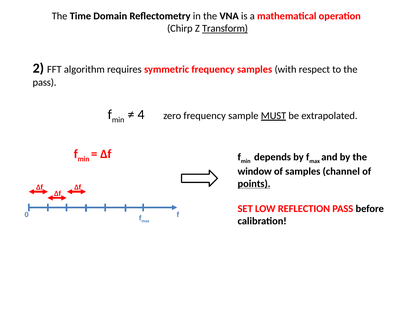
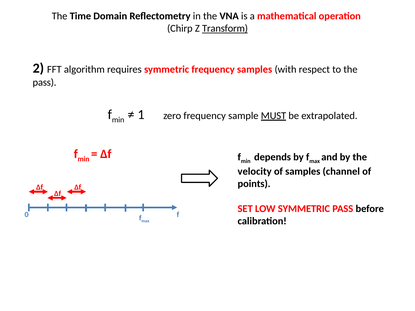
4: 4 -> 1
window: window -> velocity
points underline: present -> none
LOW REFLECTION: REFLECTION -> SYMMETRIC
